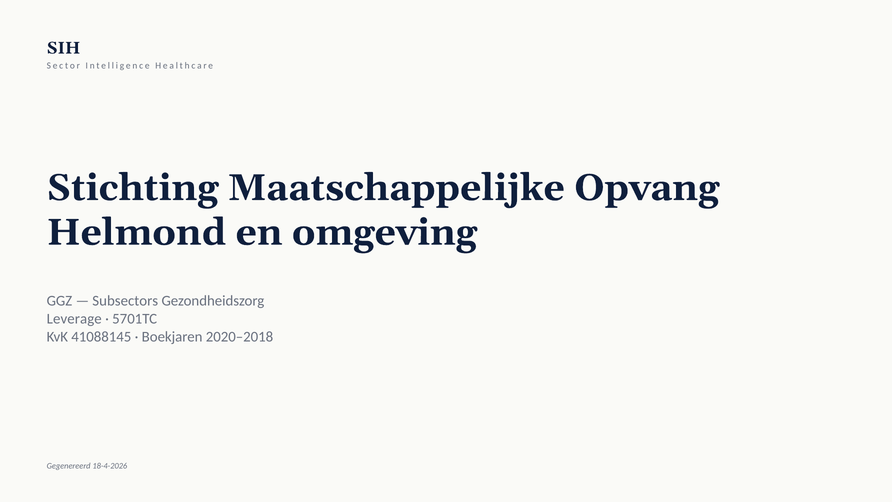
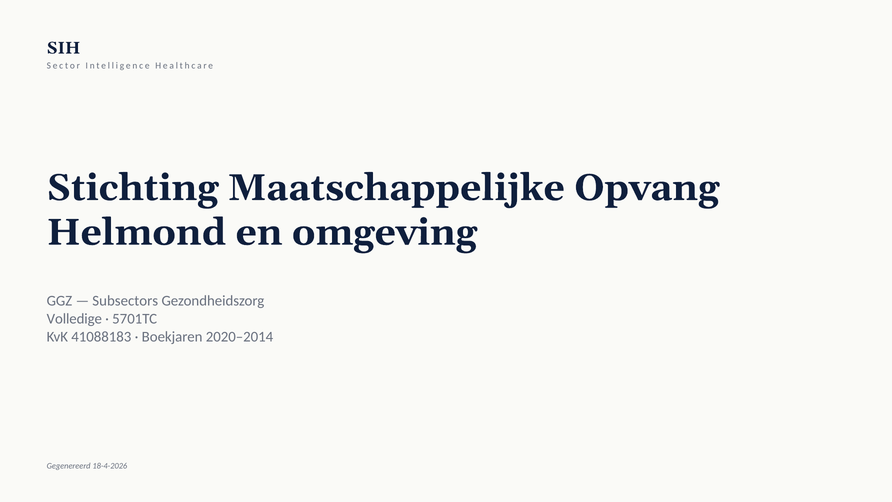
Leverage: Leverage -> Volledige
41088145: 41088145 -> 41088183
2020–2018: 2020–2018 -> 2020–2014
